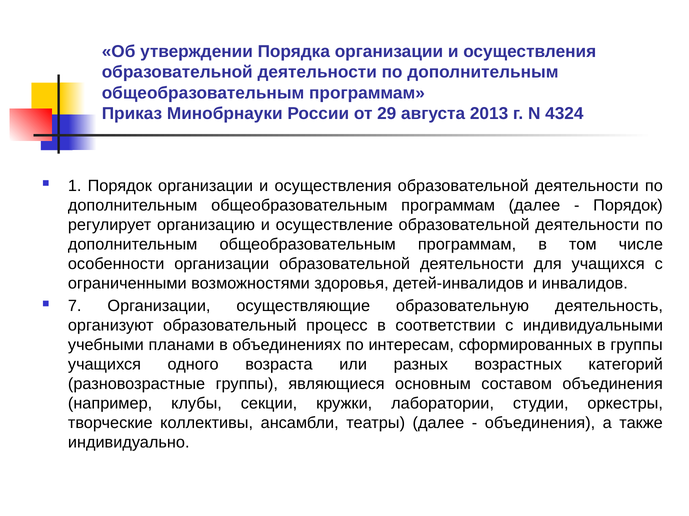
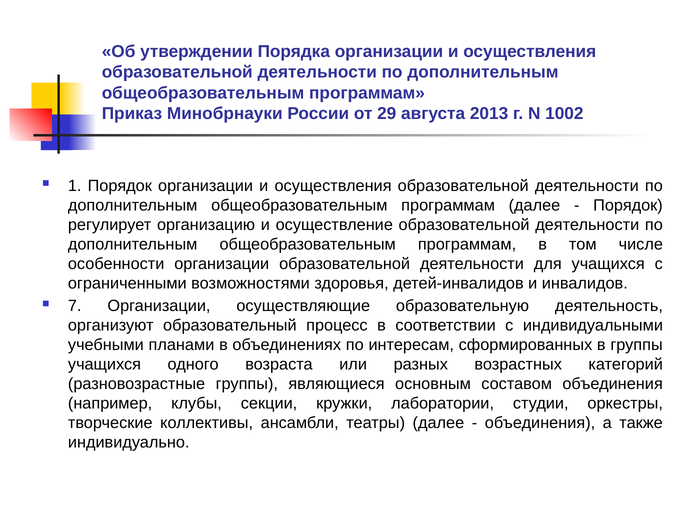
4324: 4324 -> 1002
